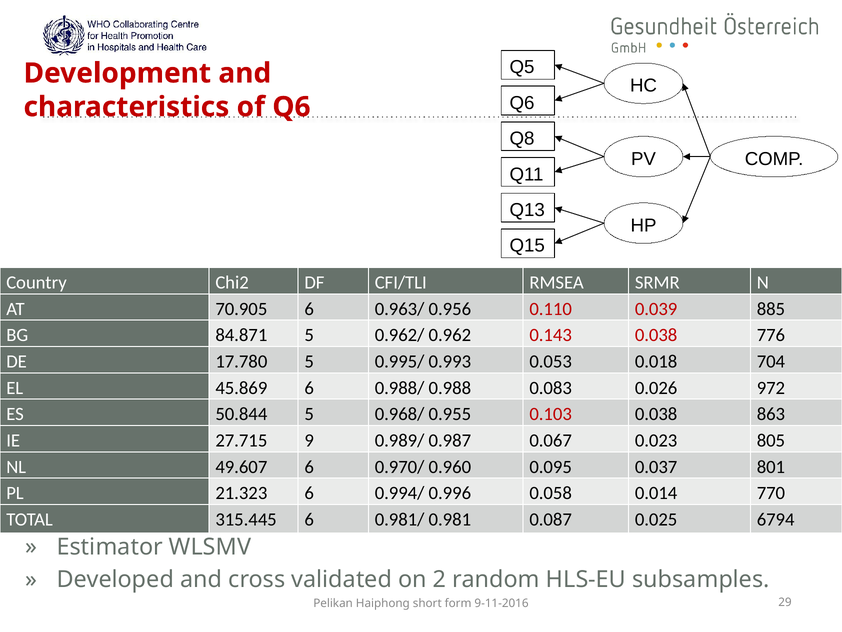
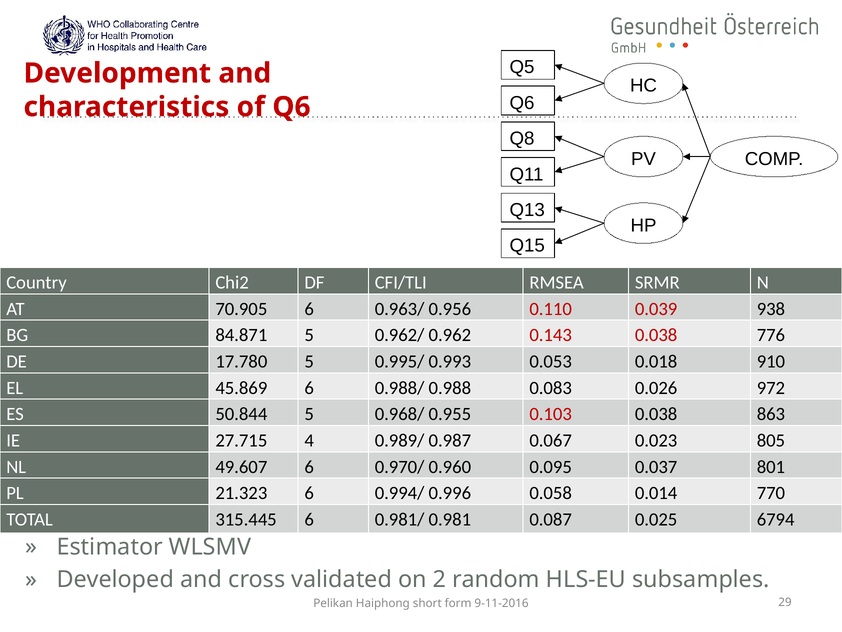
885: 885 -> 938
704: 704 -> 910
9: 9 -> 4
